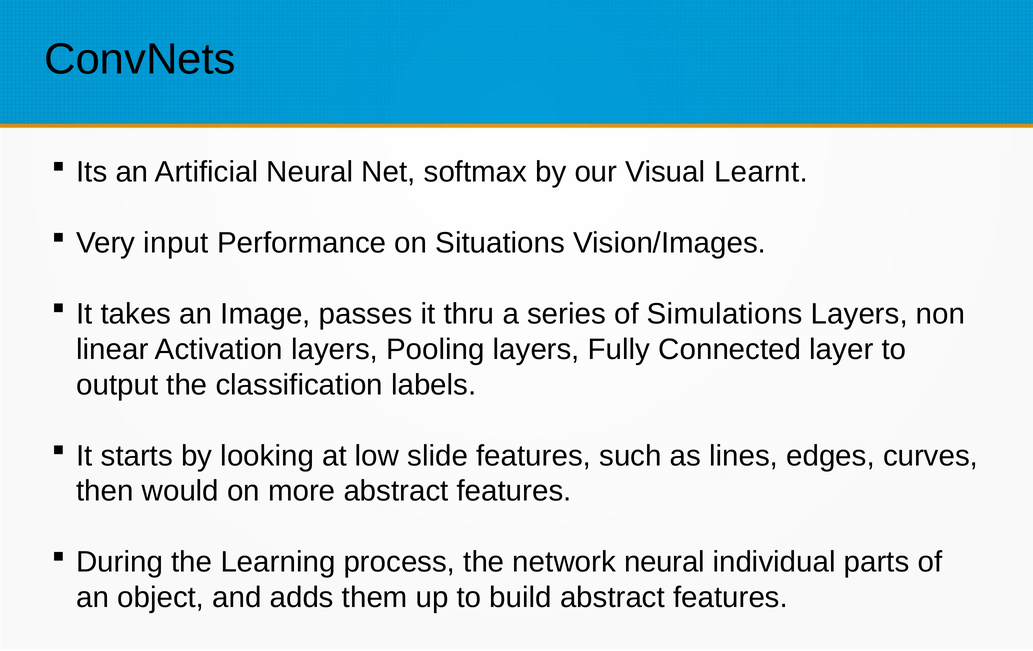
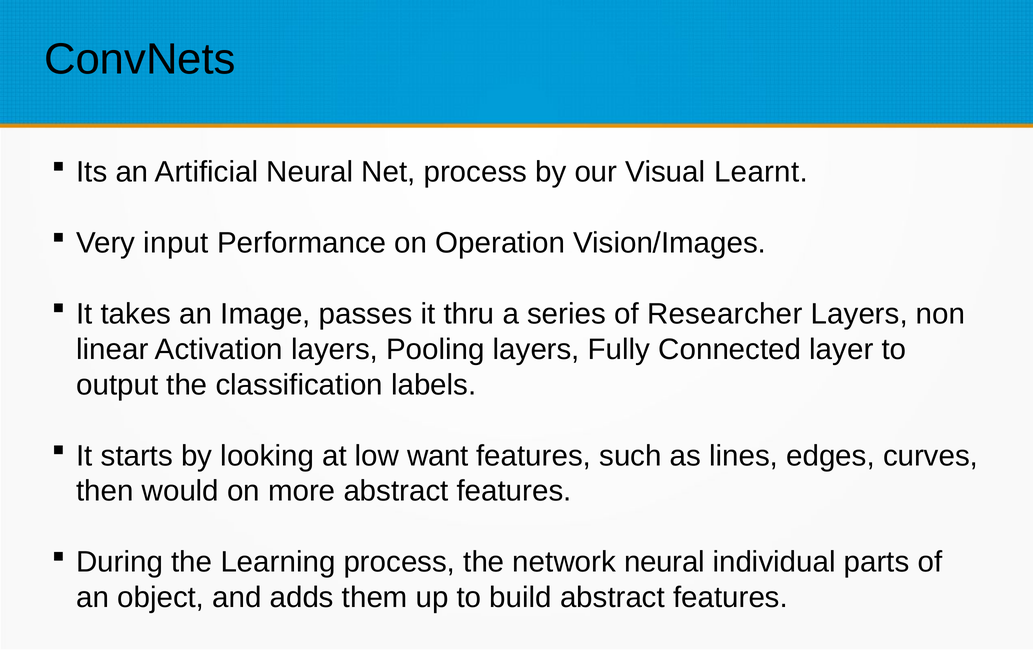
Net softmax: softmax -> process
Situations: Situations -> Operation
Simulations: Simulations -> Researcher
slide: slide -> want
